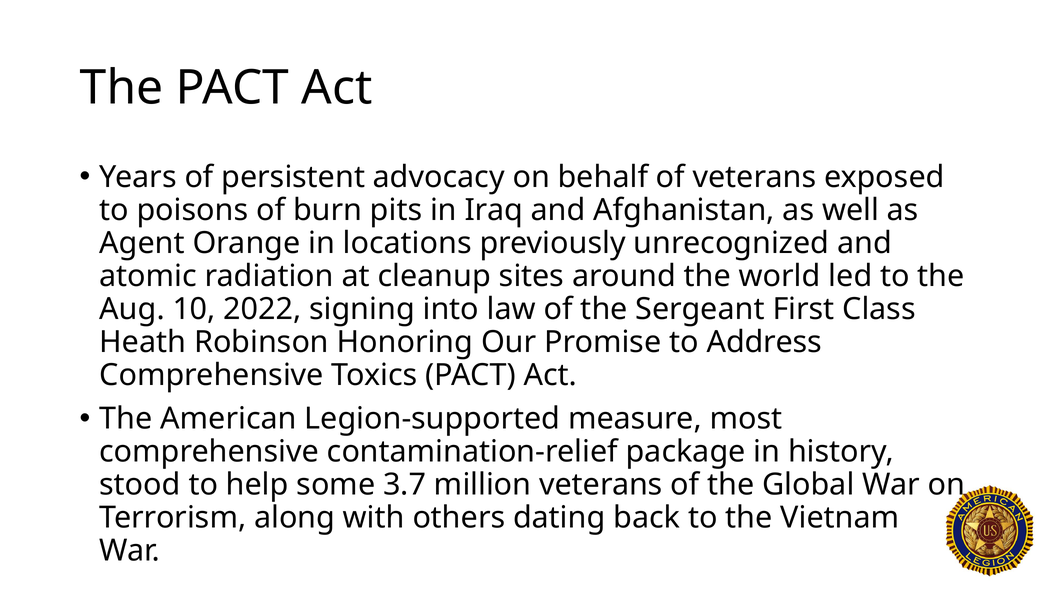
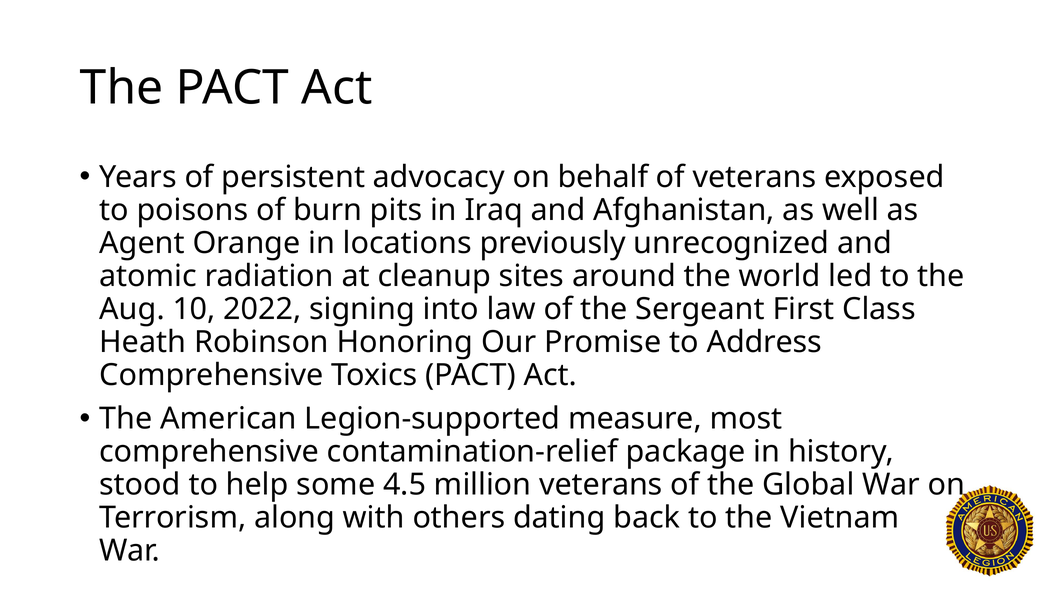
3.7: 3.7 -> 4.5
